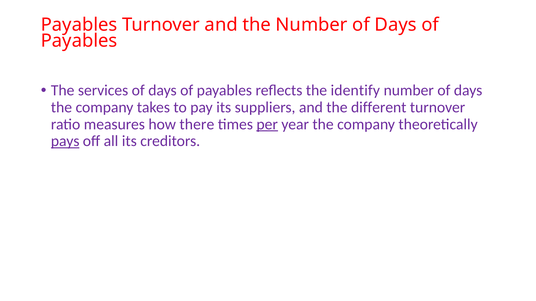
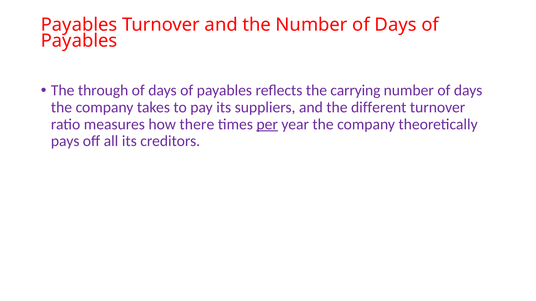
services: services -> through
identify: identify -> carrying
pays underline: present -> none
